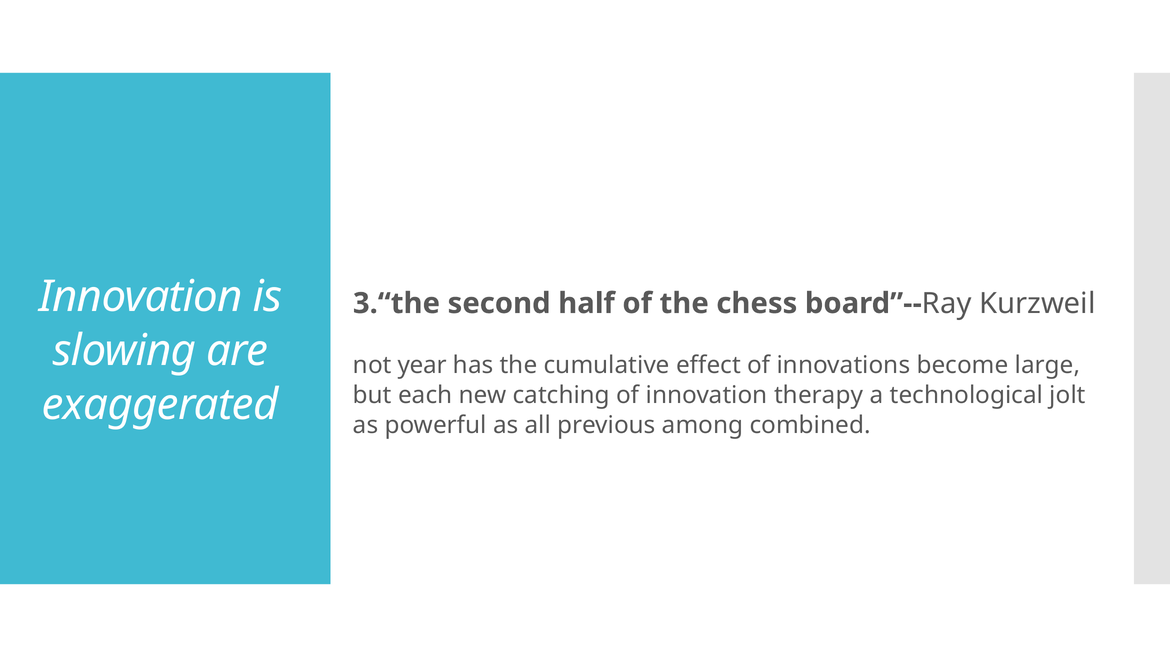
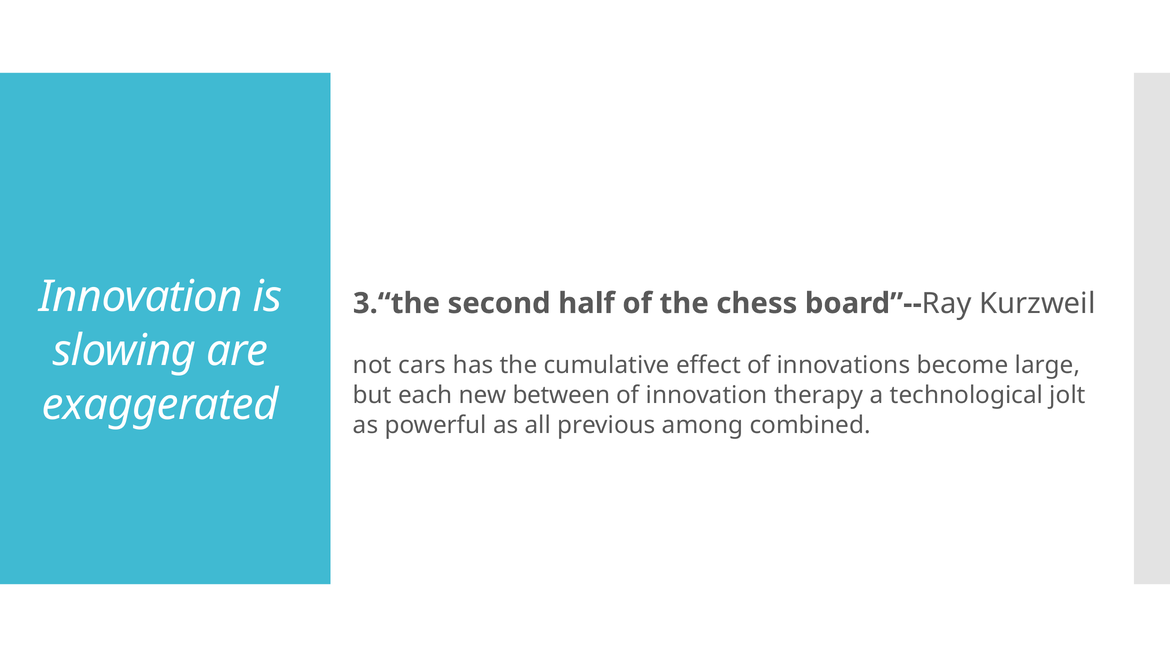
year: year -> cars
catching: catching -> between
